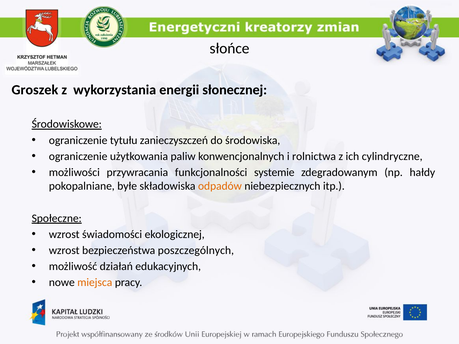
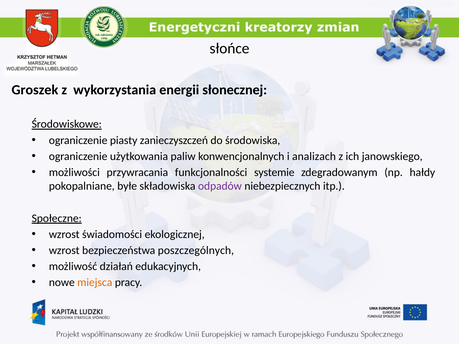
tytułu: tytułu -> piasty
rolnictwa: rolnictwa -> analizach
cylindryczne: cylindryczne -> janowskiego
odpadów colour: orange -> purple
